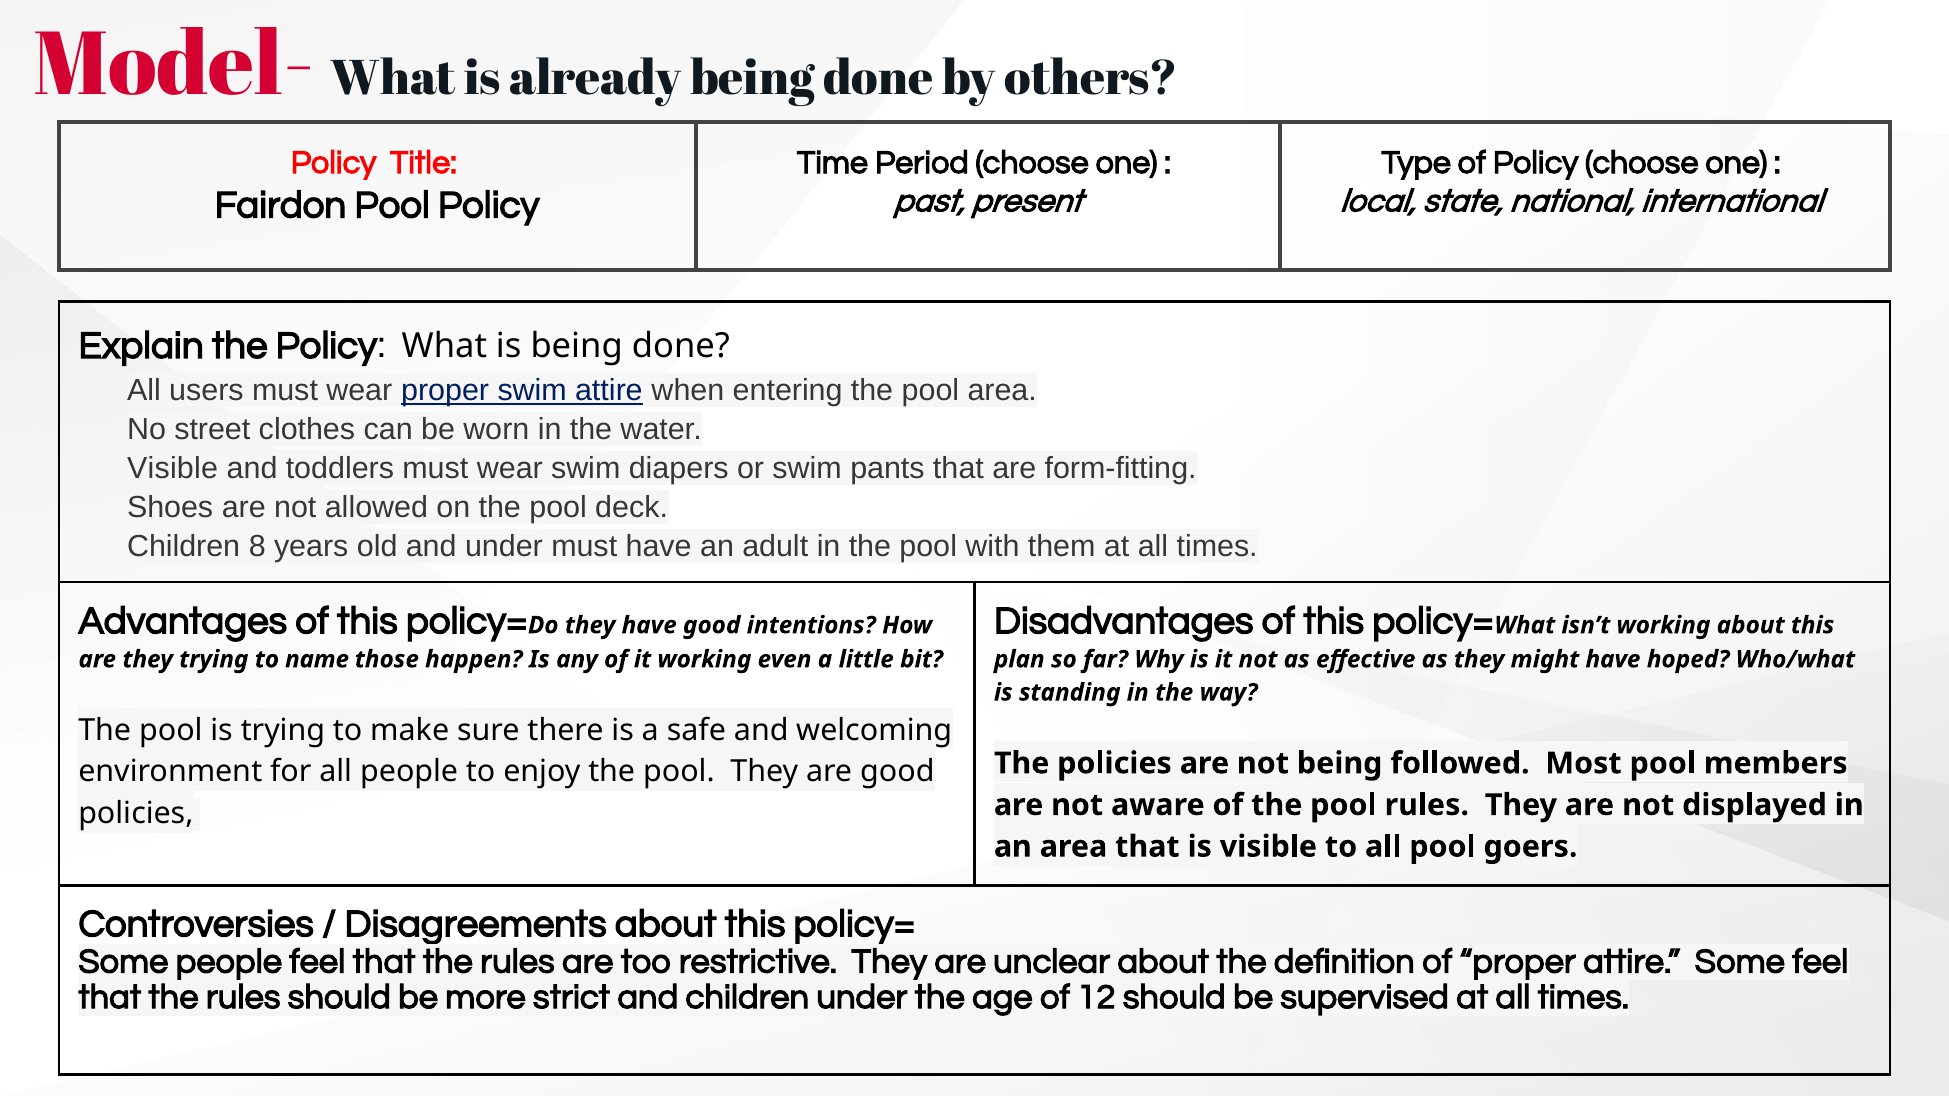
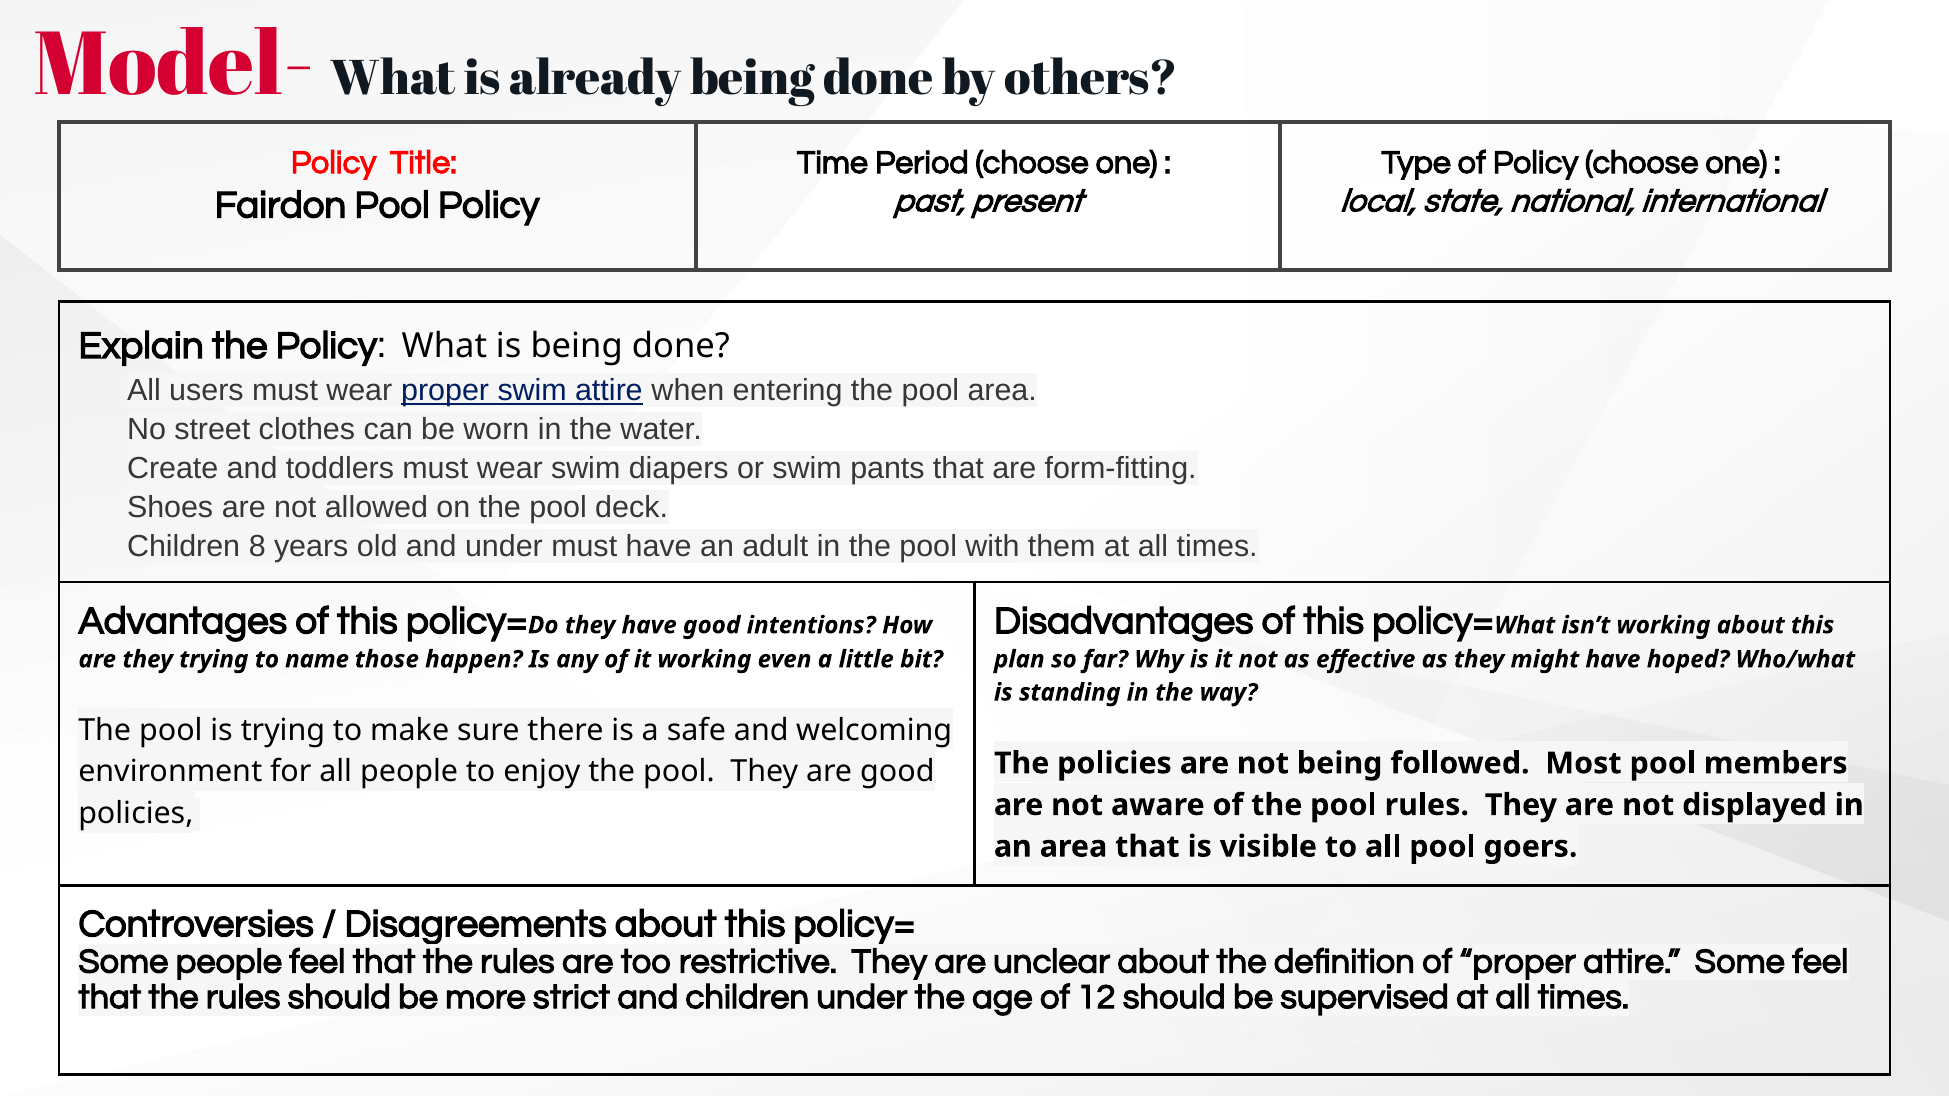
Visible at (173, 469): Visible -> Create
